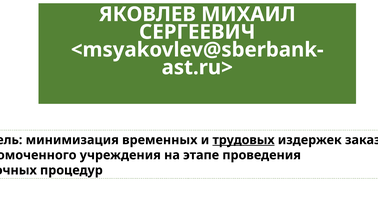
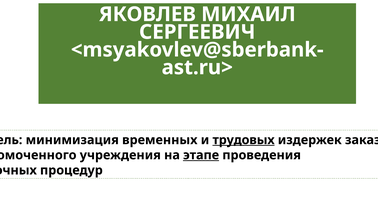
этапе underline: none -> present
